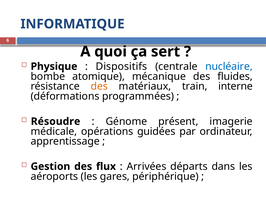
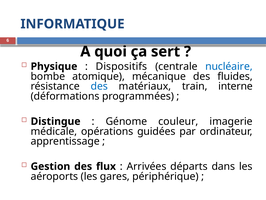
des at (99, 86) colour: orange -> blue
Résoudre: Résoudre -> Distingue
présent: présent -> couleur
